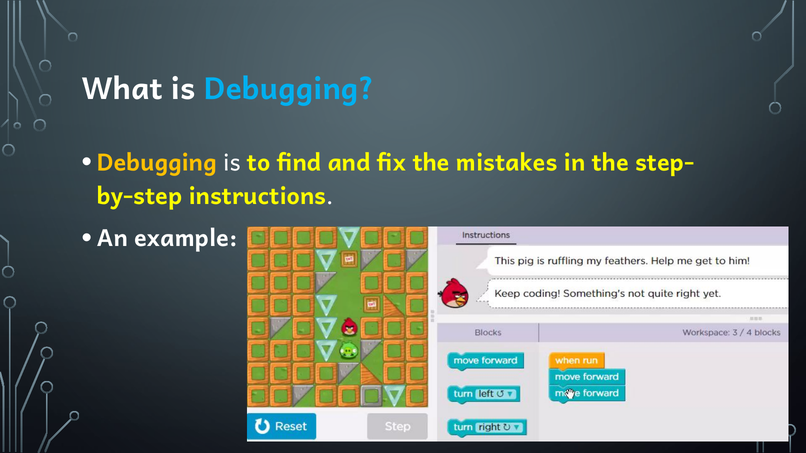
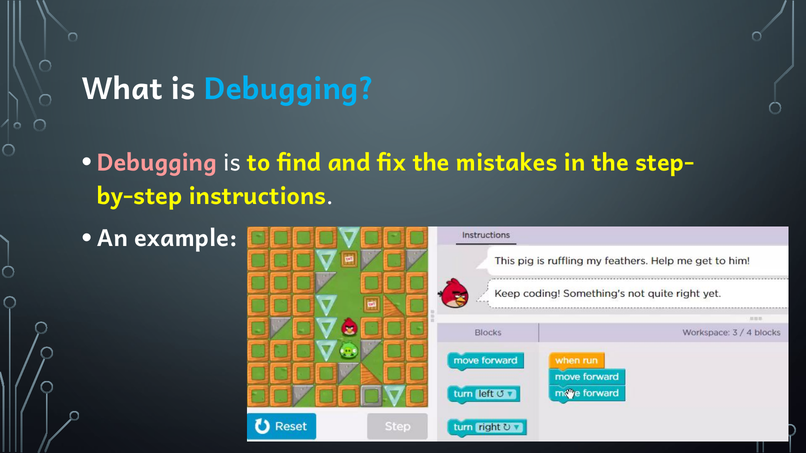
Debugging at (157, 163) colour: yellow -> pink
